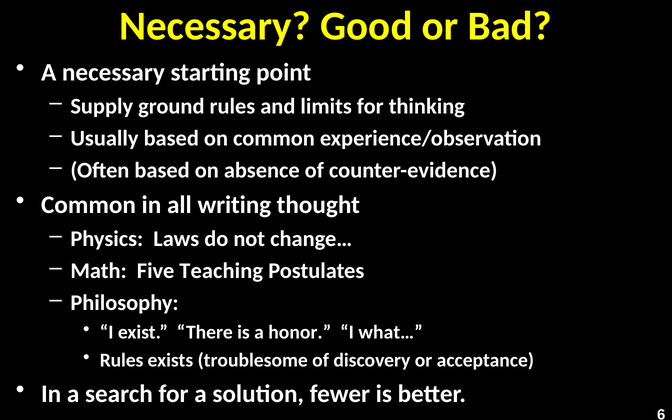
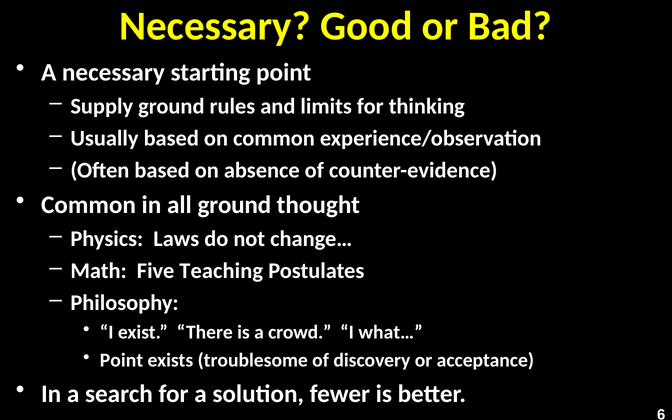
all writing: writing -> ground
honor: honor -> crowd
Rules at (122, 360): Rules -> Point
